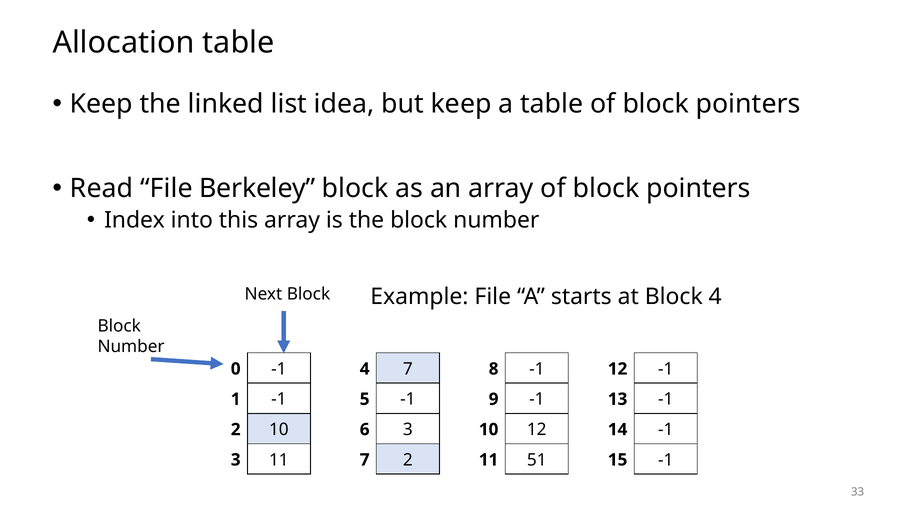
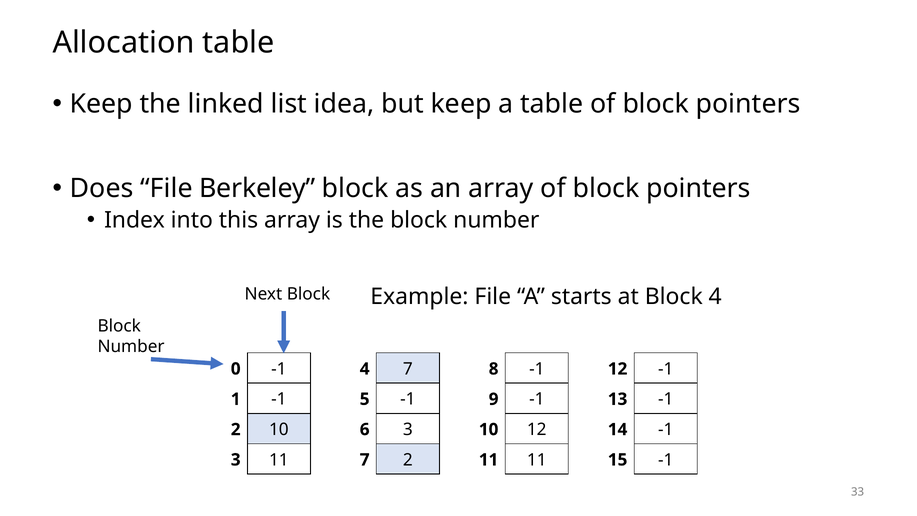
Read: Read -> Does
11 51: 51 -> 11
